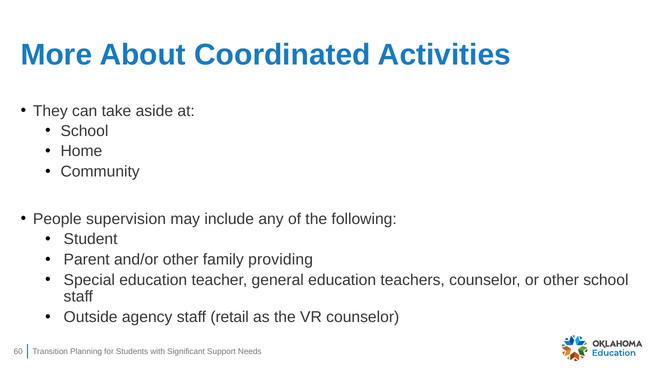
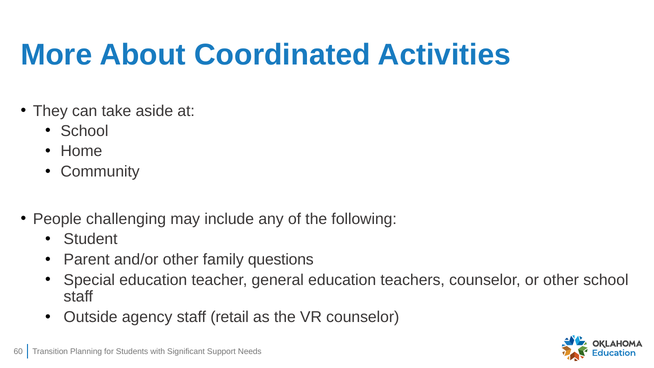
supervision: supervision -> challenging
providing: providing -> questions
